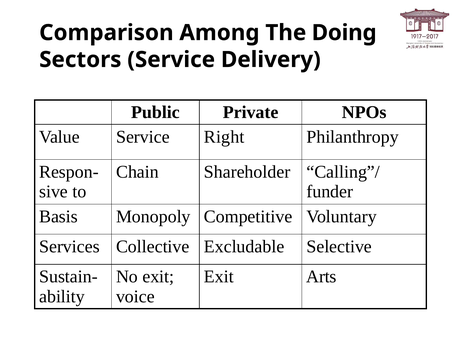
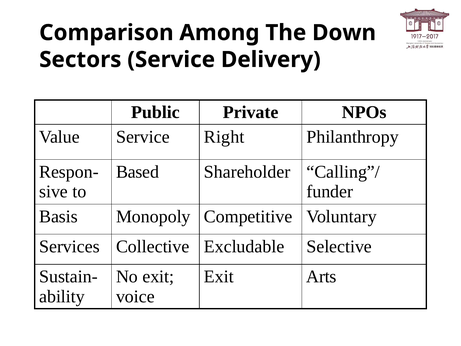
Doing: Doing -> Down
Chain: Chain -> Based
